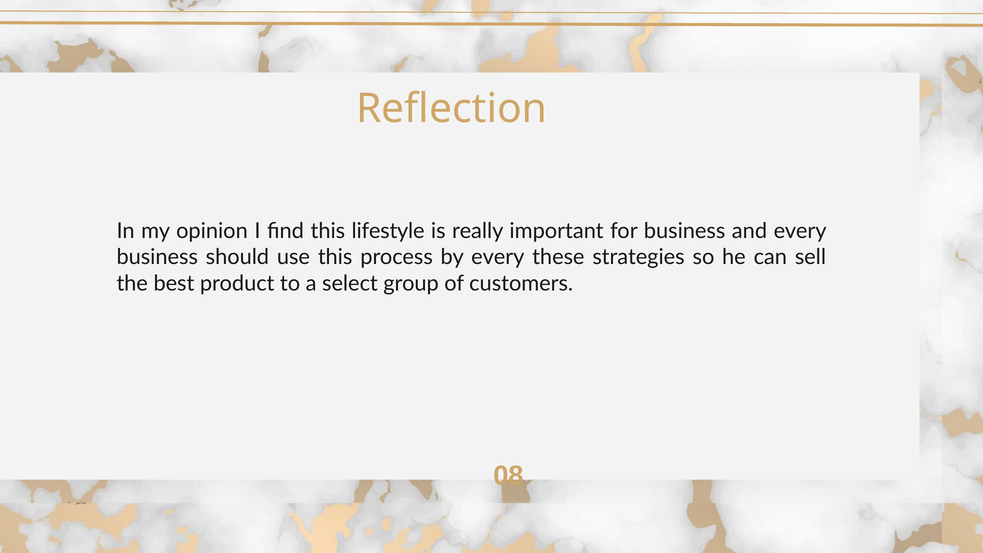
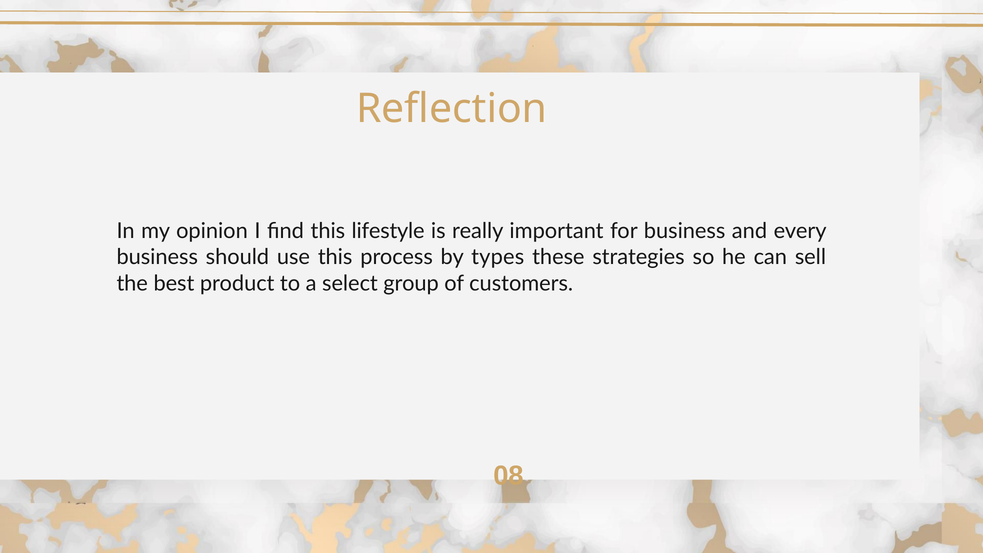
by every: every -> types
